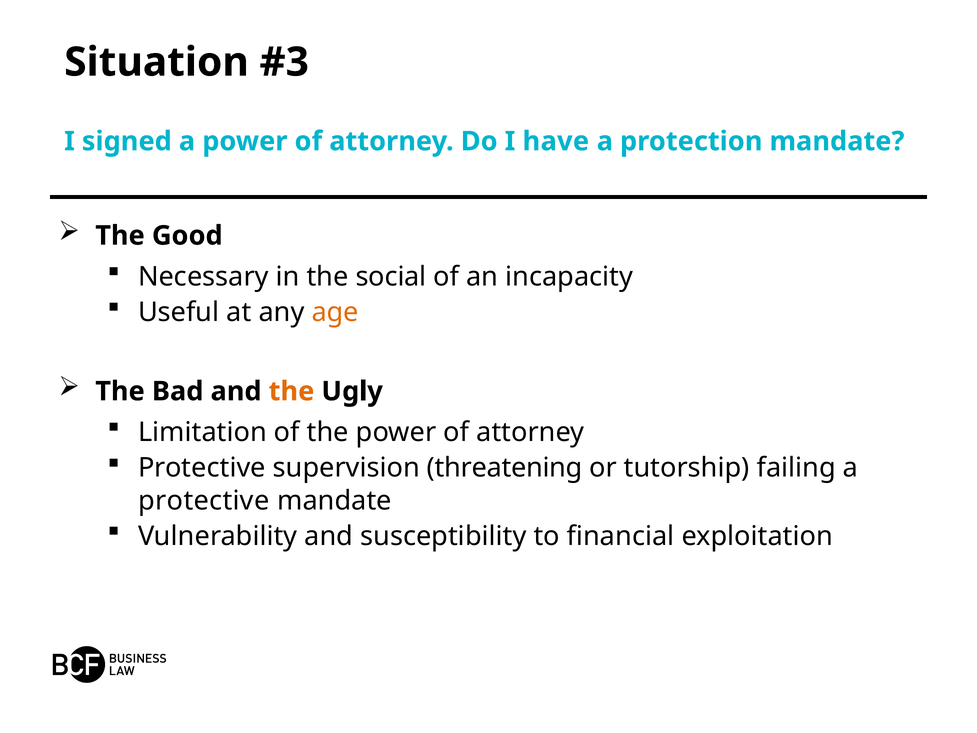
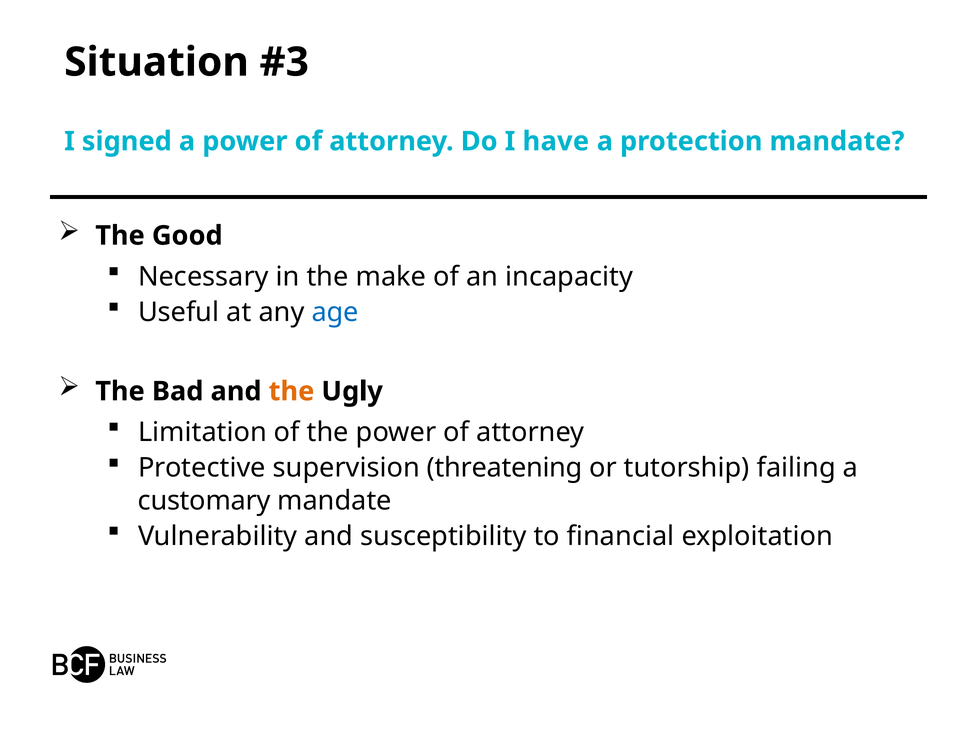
social: social -> make
age colour: orange -> blue
protective at (204, 500): protective -> customary
